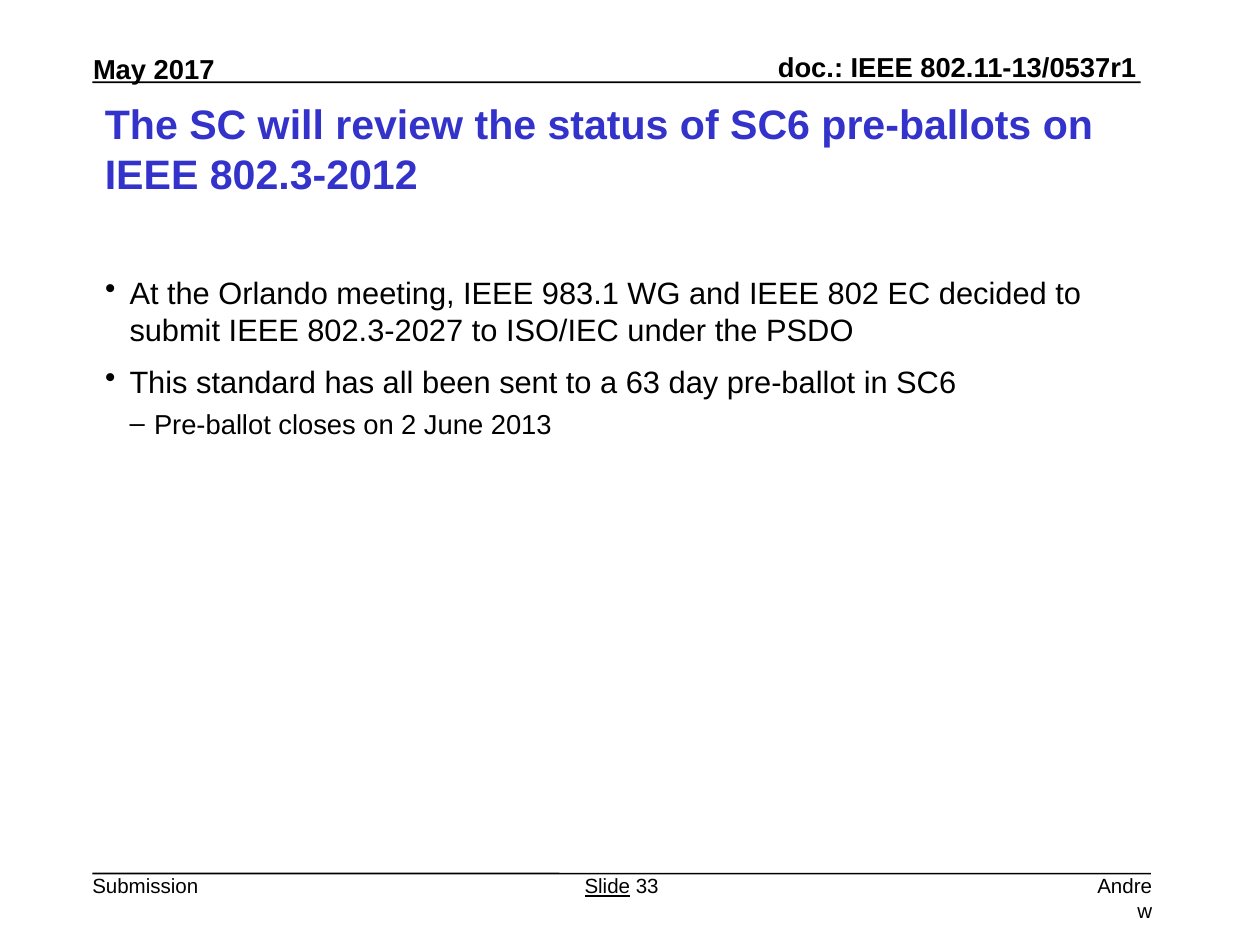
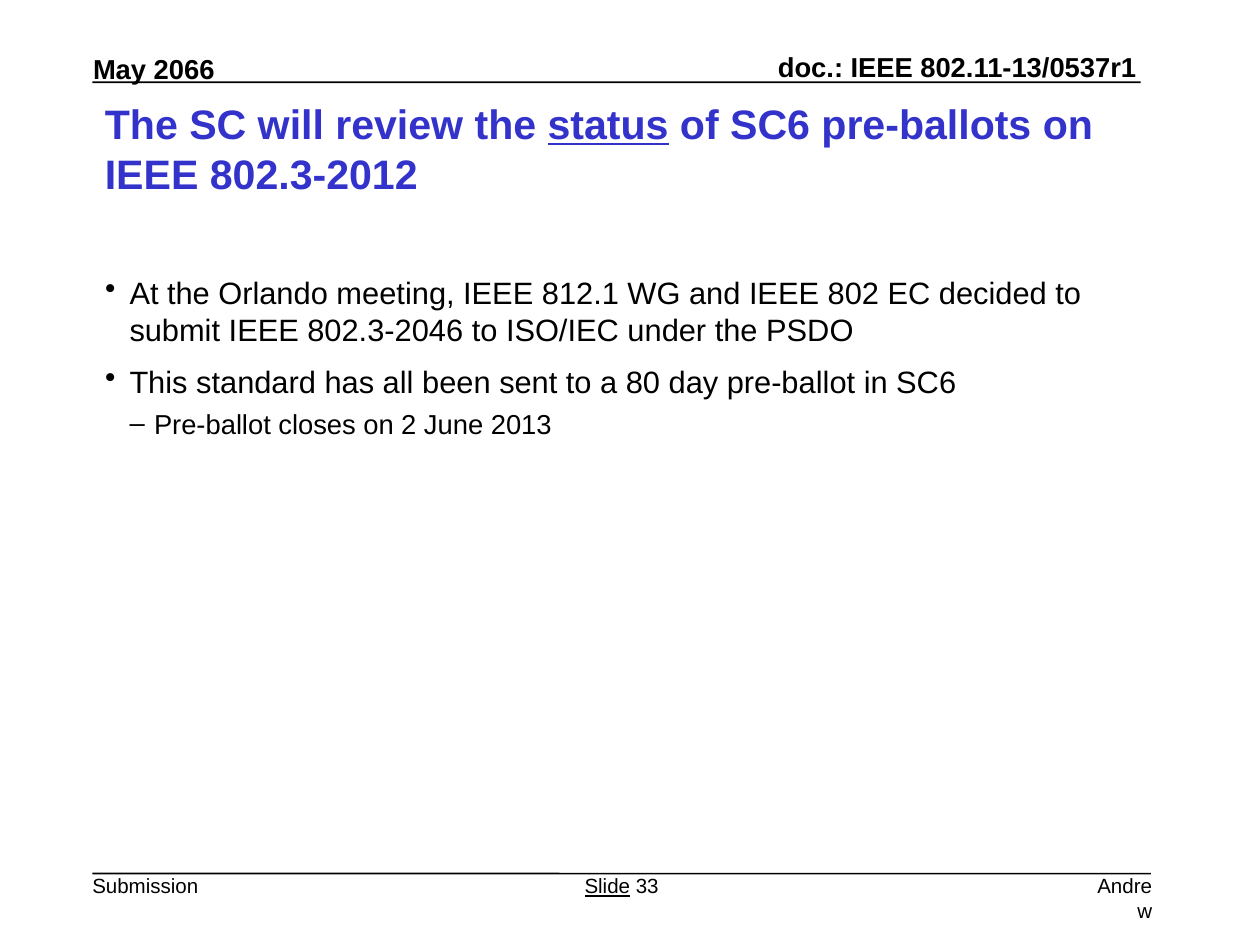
2017: 2017 -> 2066
status underline: none -> present
983.1: 983.1 -> 812.1
802.3-2027: 802.3-2027 -> 802.3-2046
63: 63 -> 80
